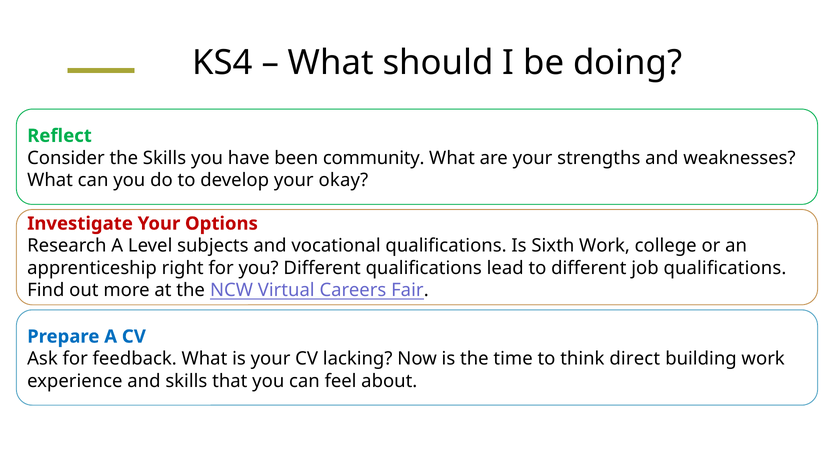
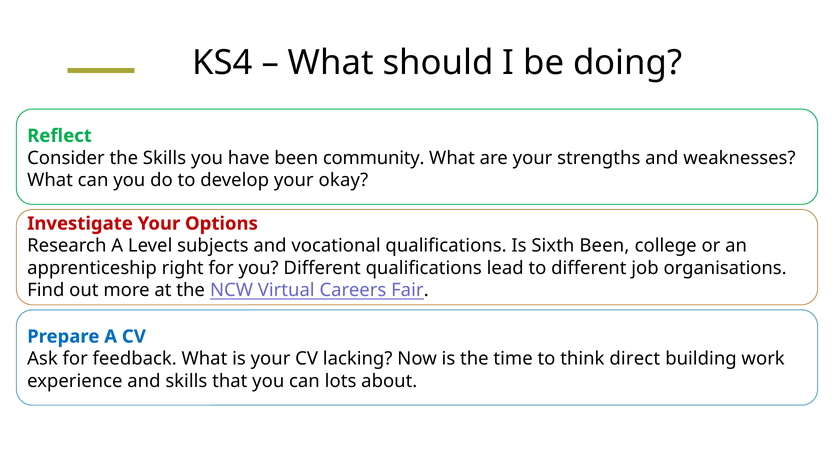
Sixth Work: Work -> Been
job qualifications: qualifications -> organisations
feel: feel -> lots
